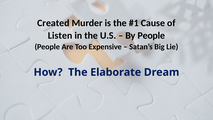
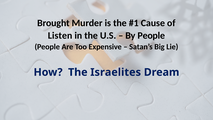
Created: Created -> Brought
Elaborate: Elaborate -> Israelites
